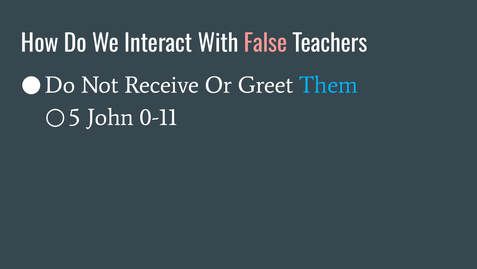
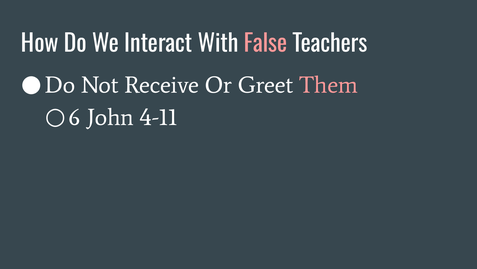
Them colour: light blue -> pink
5: 5 -> 6
0-11: 0-11 -> 4-11
